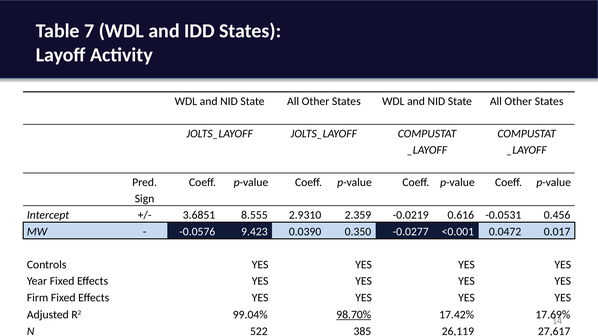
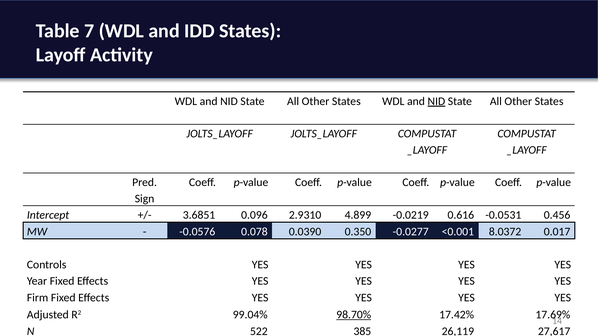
NID at (436, 101) underline: none -> present
8.555: 8.555 -> 0.096
2.359: 2.359 -> 4.899
9.423: 9.423 -> 0.078
0.0472: 0.0472 -> 8.0372
